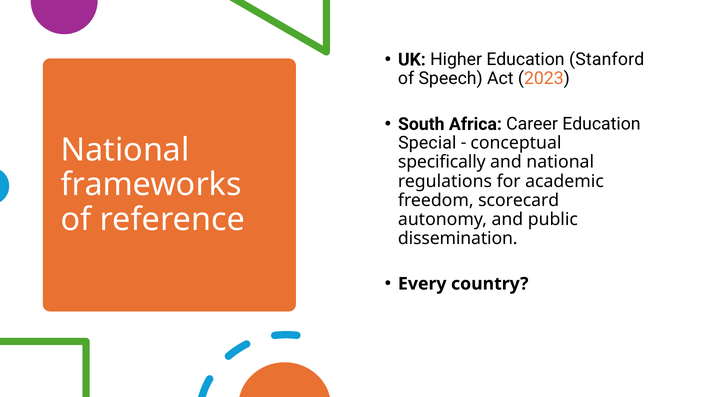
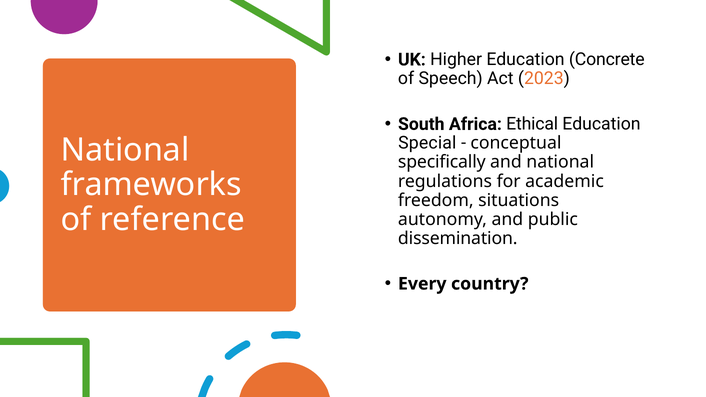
Stanford: Stanford -> Concrete
Career: Career -> Ethical
scorecard: scorecard -> situations
